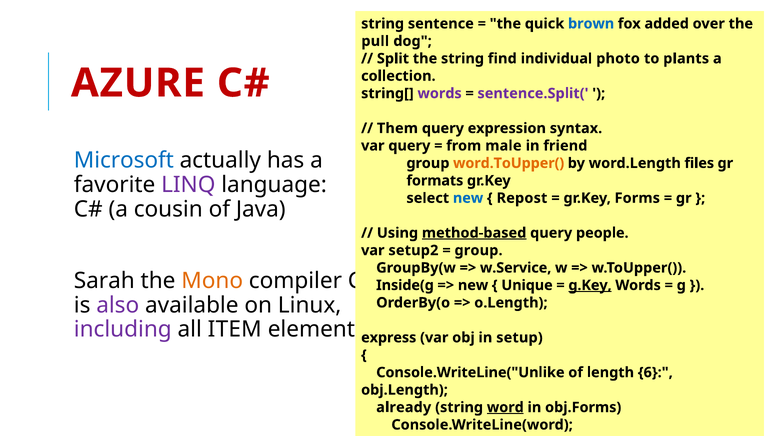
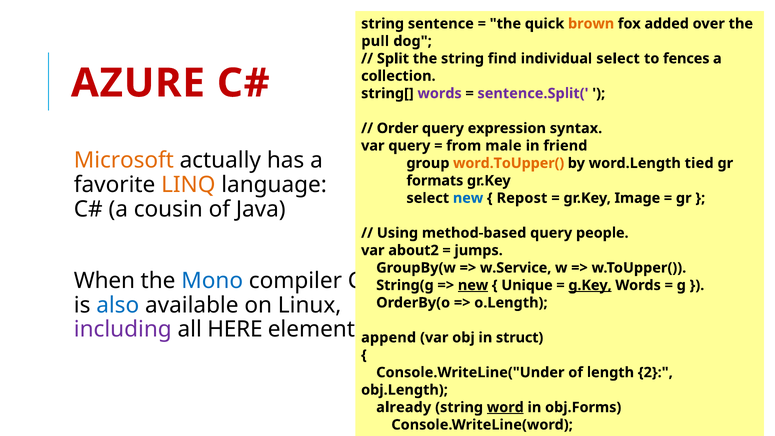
brown colour: blue -> orange
individual photo: photo -> select
plants: plants -> fences
Them: Them -> Order
Microsoft colour: blue -> orange
files: files -> tied
LINQ colour: purple -> orange
Forms: Forms -> Image
method-based underline: present -> none
setup2: setup2 -> about2
group at (479, 250): group -> jumps
Sarah: Sarah -> When
Mono colour: orange -> blue
Inside(g: Inside(g -> String(g
new at (473, 285) underline: none -> present
also colour: purple -> blue
ITEM: ITEM -> HERE
express: express -> append
setup: setup -> struct
Console.WriteLine("Unlike: Console.WriteLine("Unlike -> Console.WriteLine("Under
6: 6 -> 2
